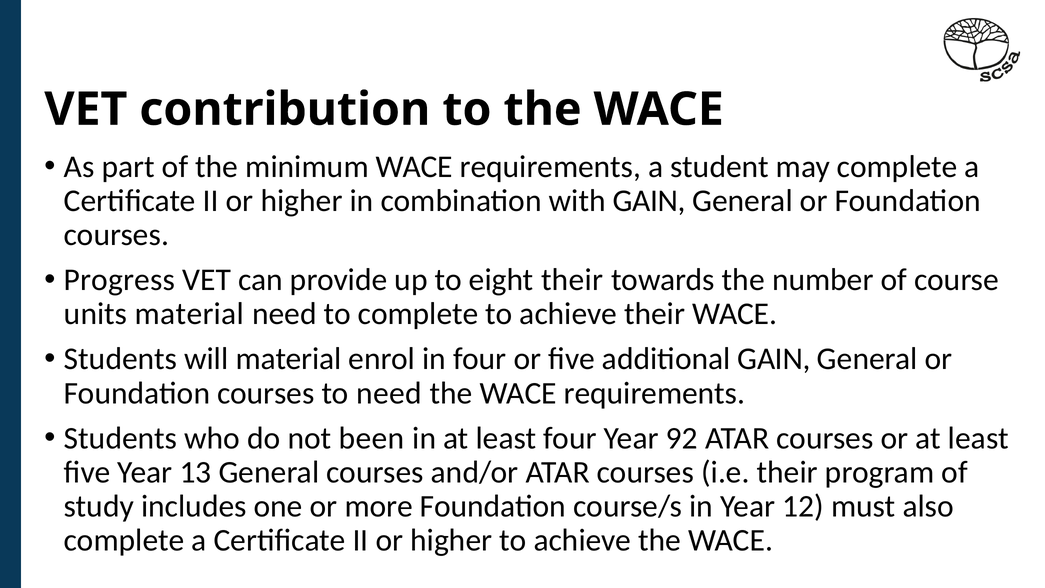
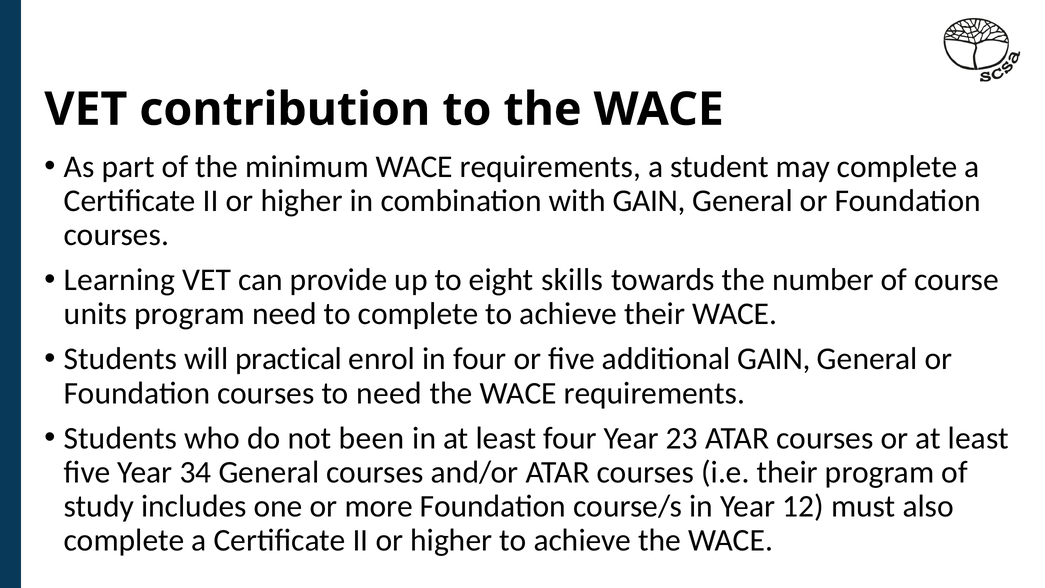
Progress: Progress -> Learning
eight their: their -> skills
units material: material -> program
will material: material -> practical
92: 92 -> 23
13: 13 -> 34
